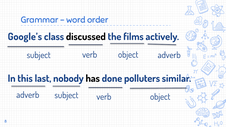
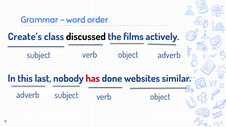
Google’s: Google’s -> Create’s
has colour: black -> red
polluters: polluters -> websites
